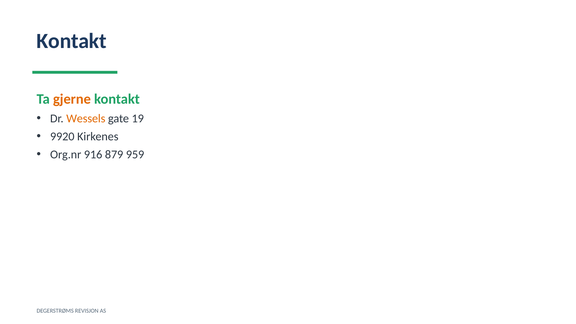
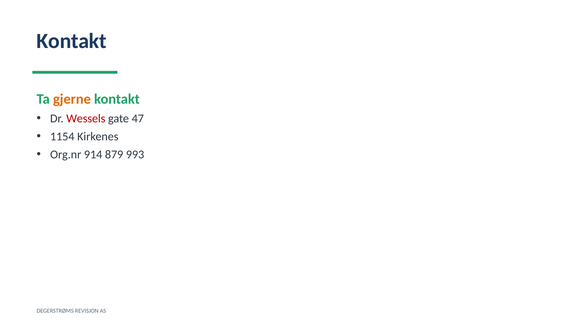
Wessels colour: orange -> red
19: 19 -> 47
9920: 9920 -> 1154
916: 916 -> 914
959: 959 -> 993
